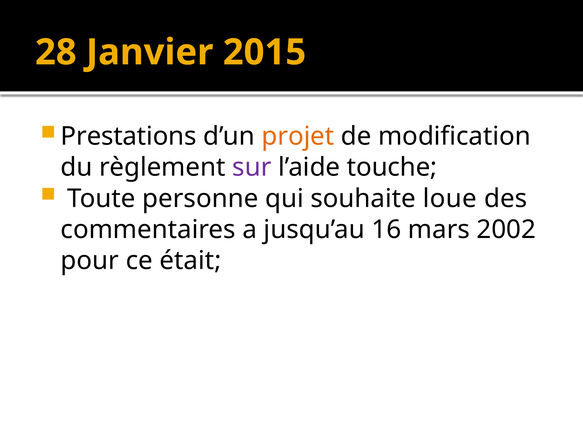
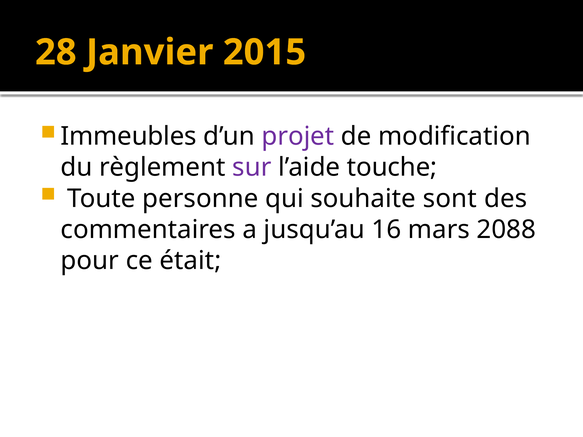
Prestations: Prestations -> Immeubles
projet colour: orange -> purple
loue: loue -> sont
2002: 2002 -> 2088
